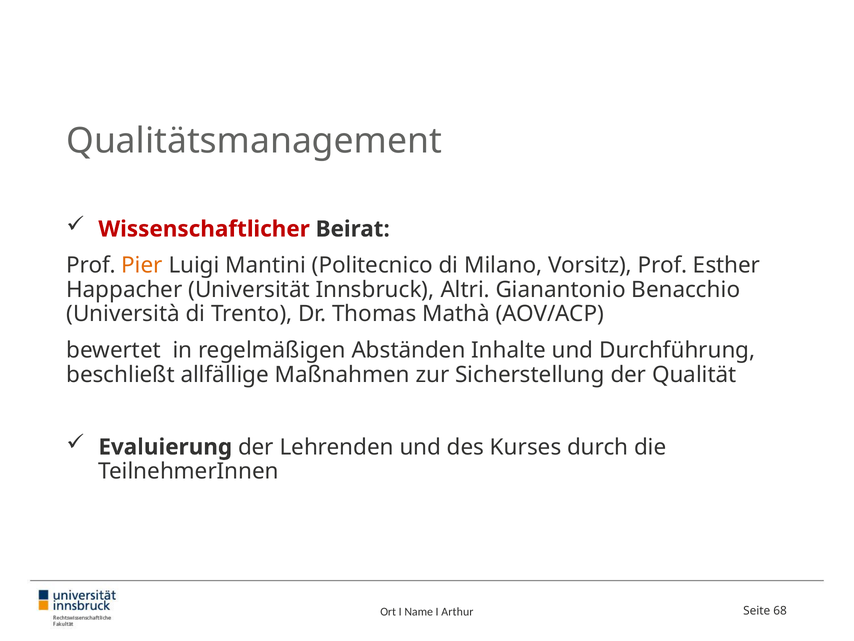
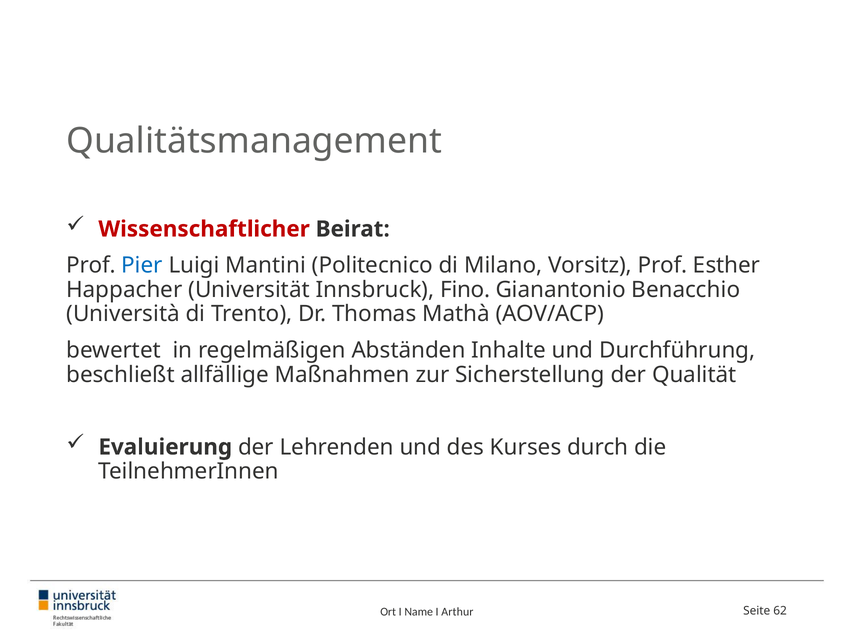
Pier colour: orange -> blue
Altri: Altri -> Fino
68: 68 -> 62
